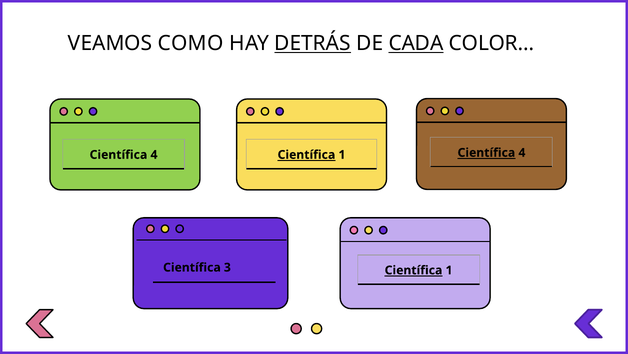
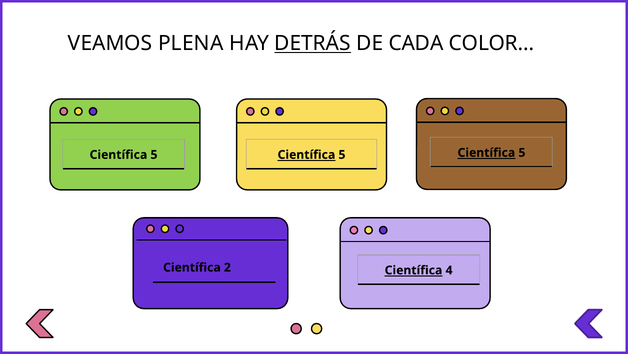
COMO: COMO -> PLENA
CADA underline: present -> none
4 at (522, 152): 4 -> 5
4 at (154, 154): 4 -> 5
1 at (342, 154): 1 -> 5
3: 3 -> 2
1 at (449, 270): 1 -> 4
